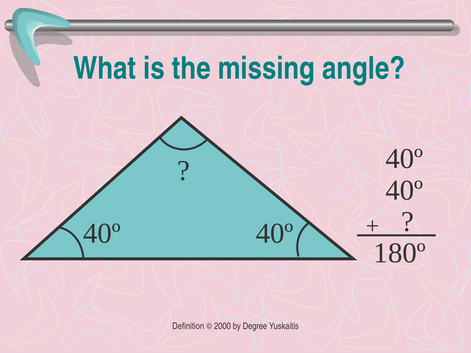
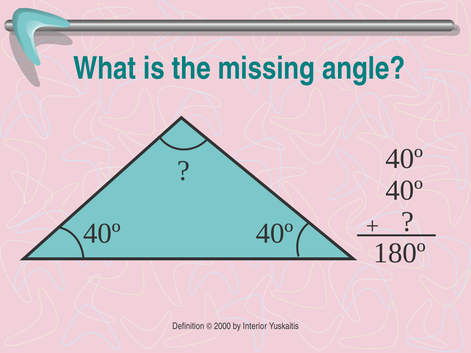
Degree: Degree -> Interior
